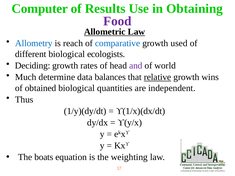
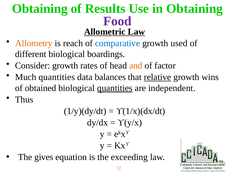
Computer at (40, 9): Computer -> Obtaining
Allometry colour: blue -> orange
ecologists: ecologists -> boardings
Deciding: Deciding -> Consider
and colour: purple -> orange
world: world -> factor
Much determine: determine -> quantities
quantities at (115, 88) underline: none -> present
boats: boats -> gives
weighting: weighting -> exceeding
